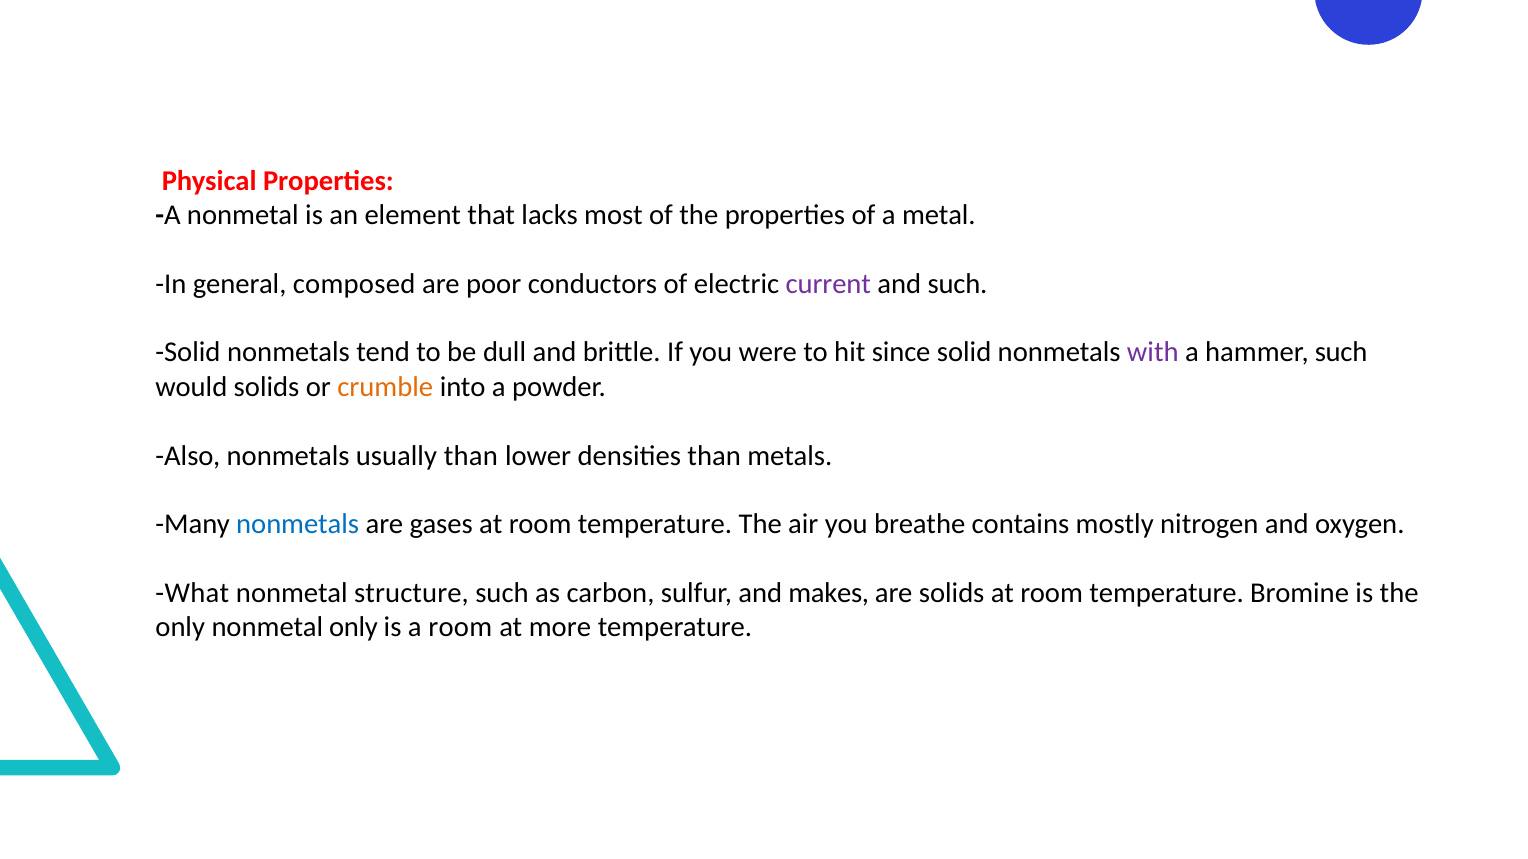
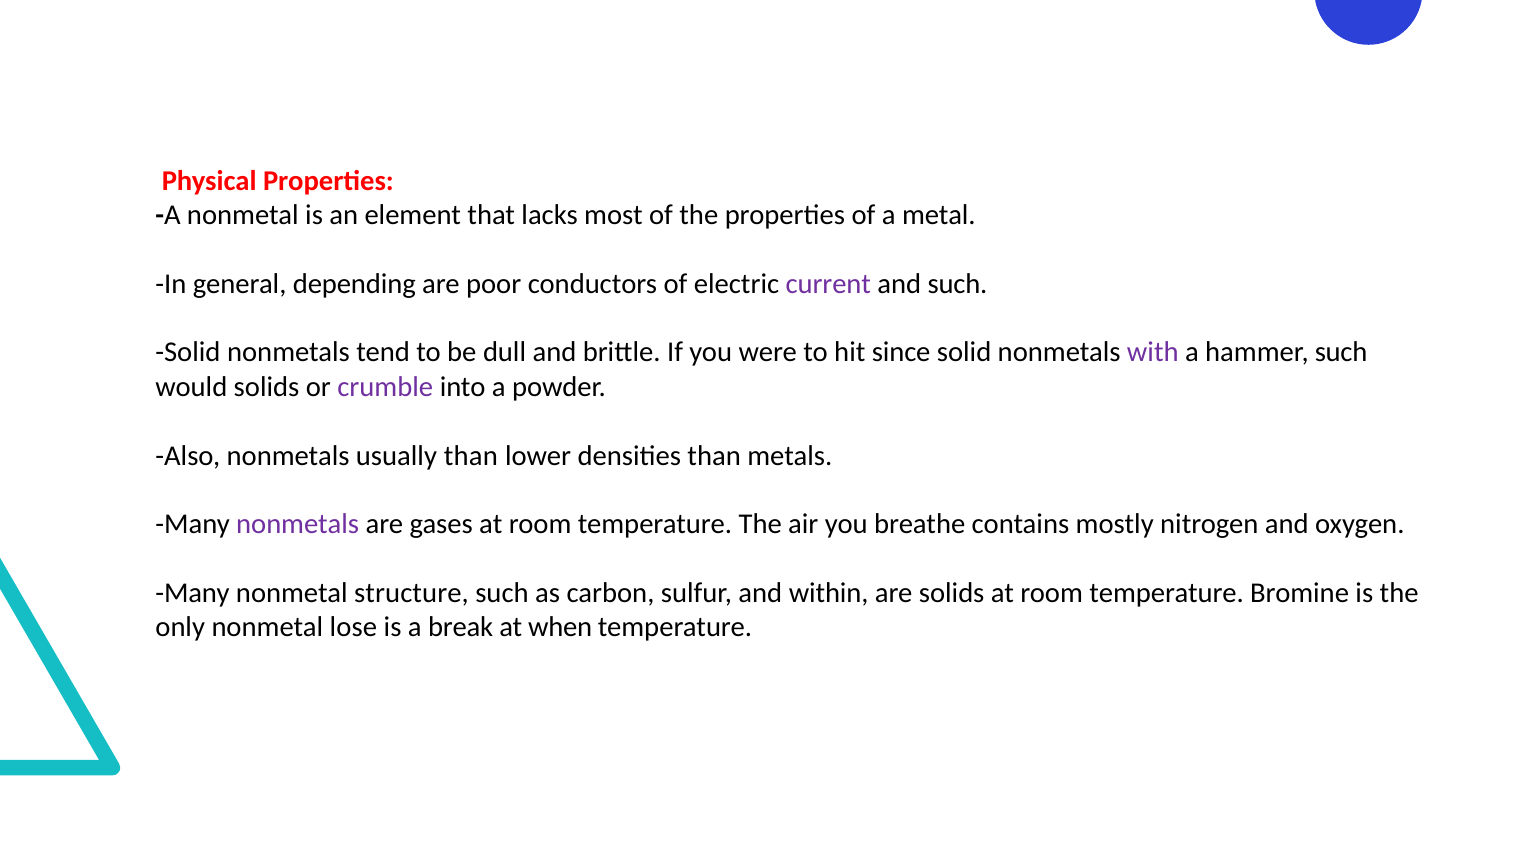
composed: composed -> depending
crumble colour: orange -> purple
nonmetals at (298, 525) colour: blue -> purple
What at (192, 593): What -> Many
makes: makes -> within
nonmetal only: only -> lose
a room: room -> break
more: more -> when
